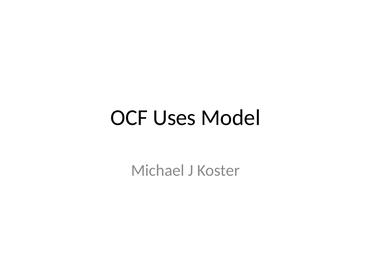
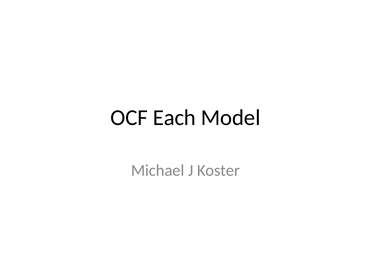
Uses: Uses -> Each
